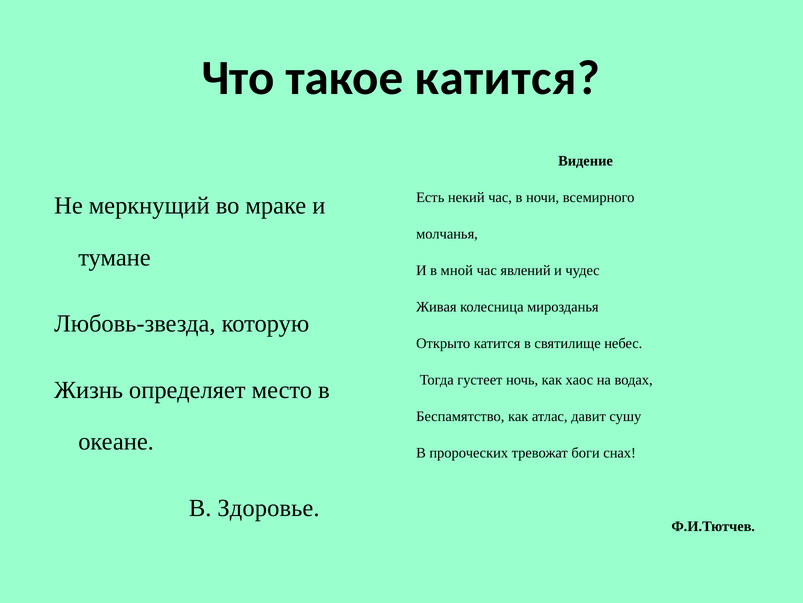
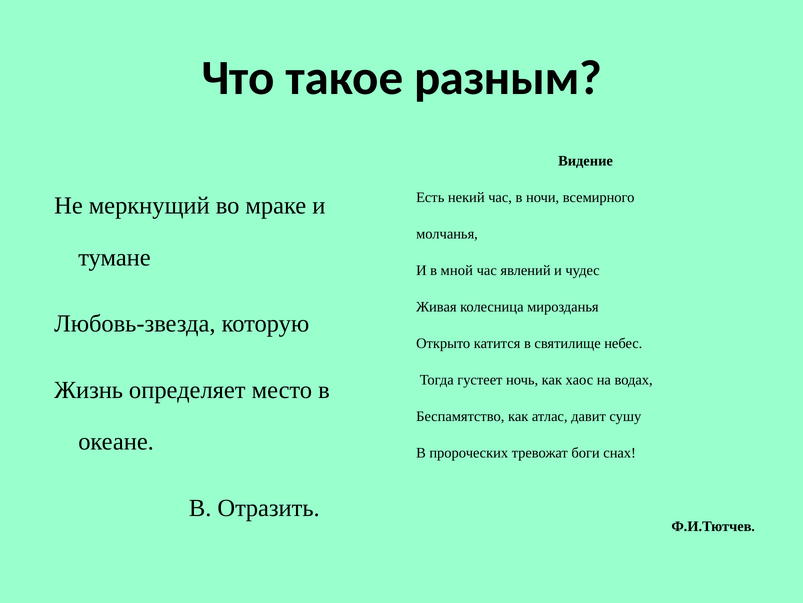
такое катится: катится -> разным
Здоровье: Здоровье -> Отразить
